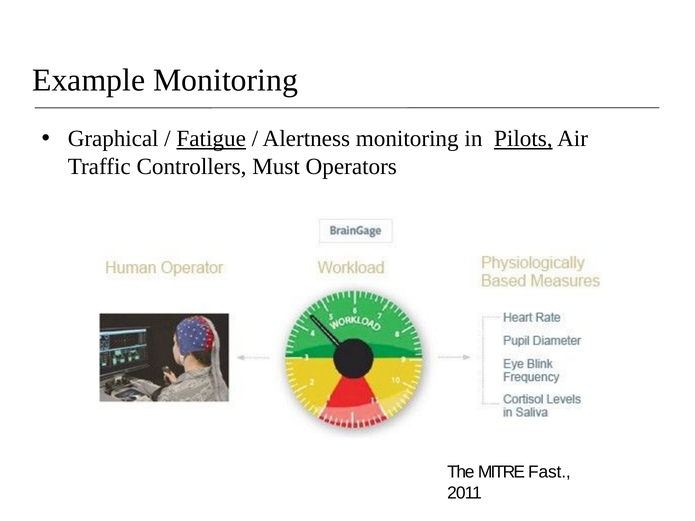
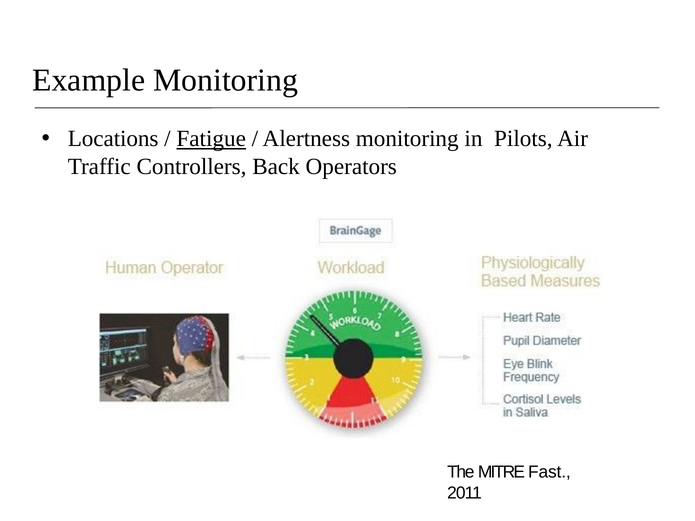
Graphical: Graphical -> Locations
Pilots underline: present -> none
Must: Must -> Back
